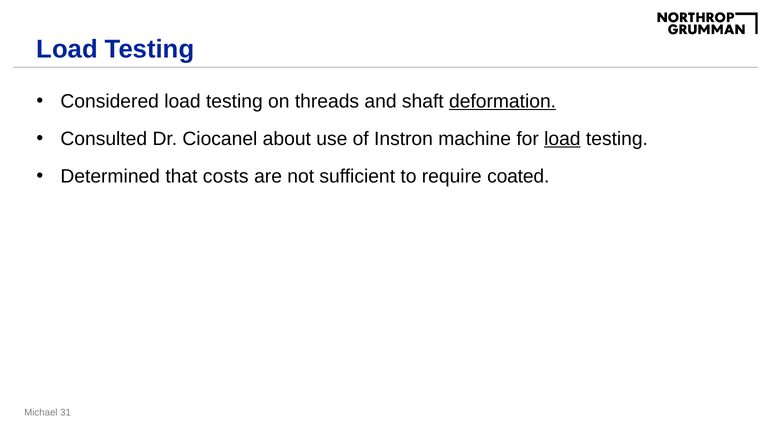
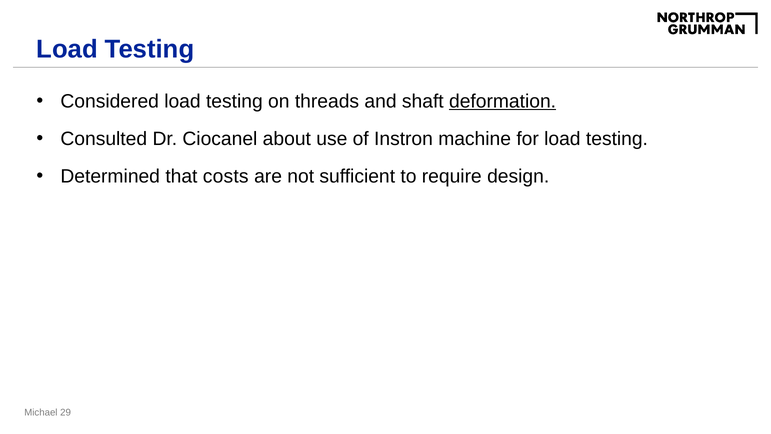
load at (562, 139) underline: present -> none
coated: coated -> design
31: 31 -> 29
